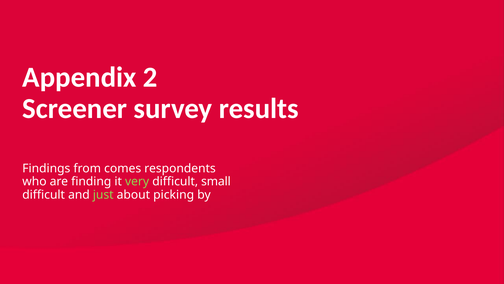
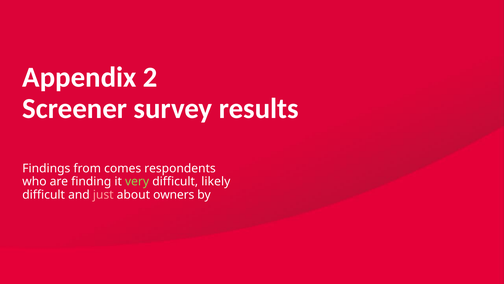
small: small -> likely
just colour: light green -> pink
picking: picking -> owners
